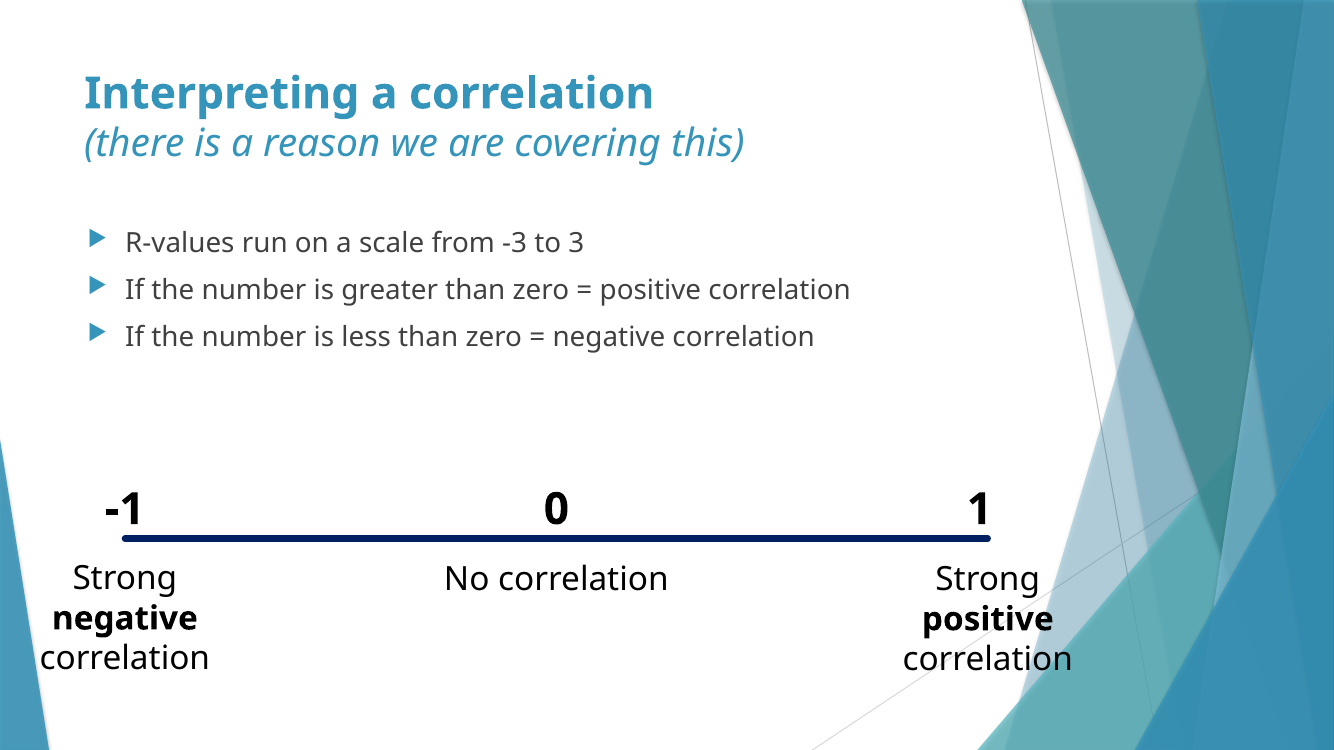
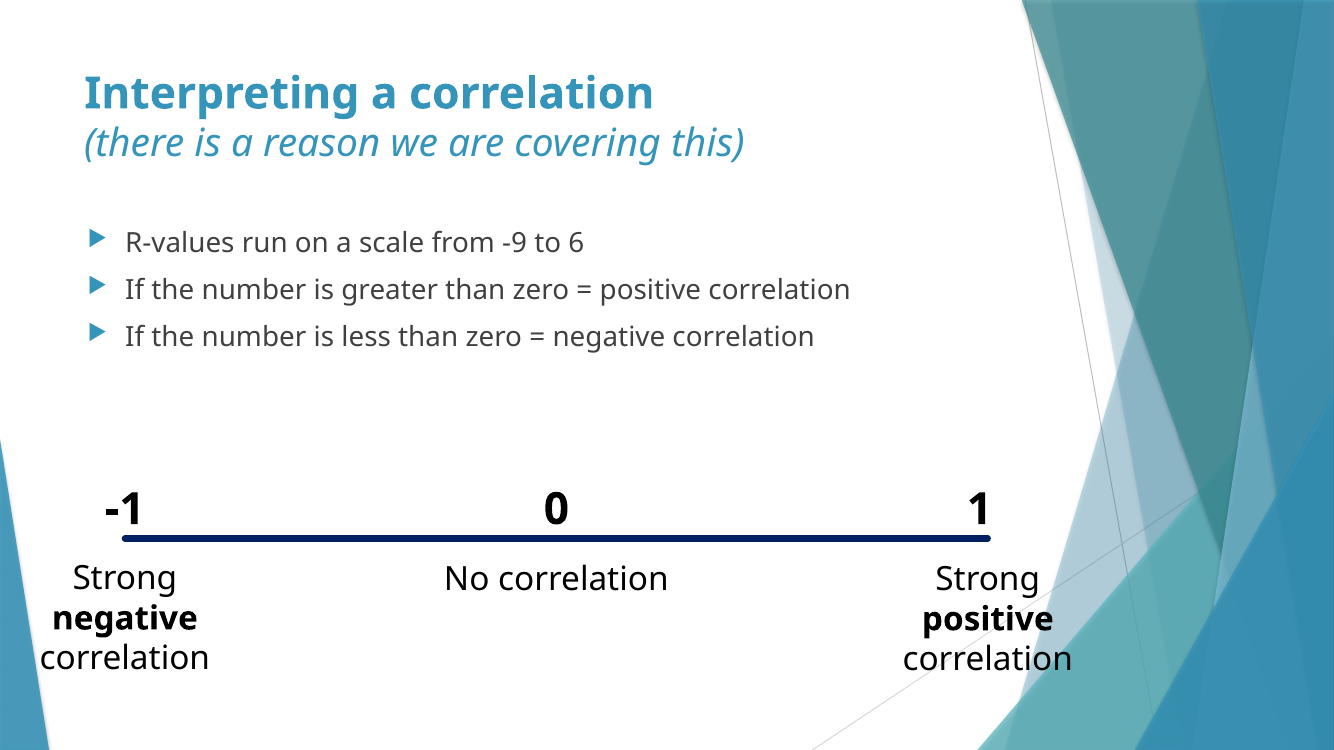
-3: -3 -> -9
3: 3 -> 6
